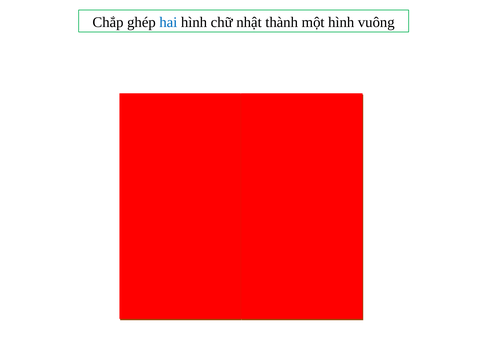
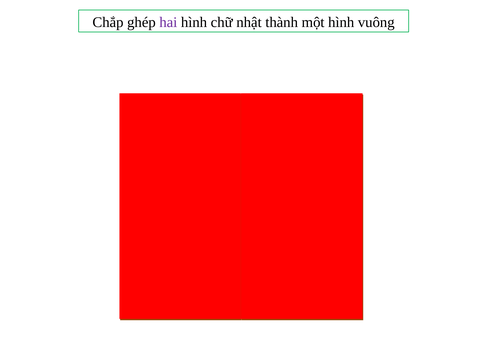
hai colour: blue -> purple
